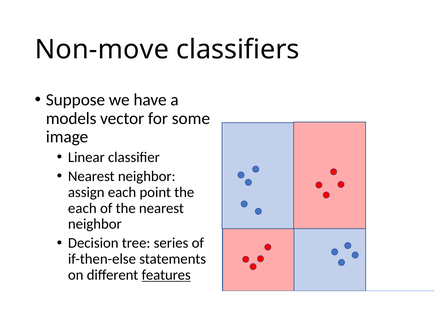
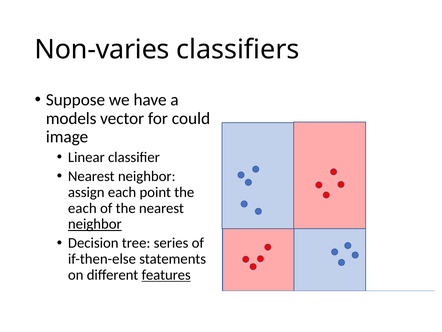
Non-move: Non-move -> Non-varies
some: some -> could
neighbor at (95, 224) underline: none -> present
